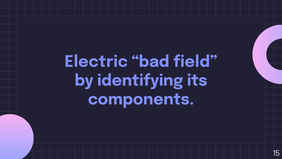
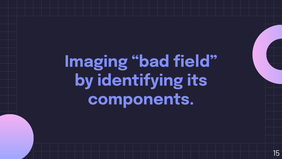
Electric: Electric -> Imaging
